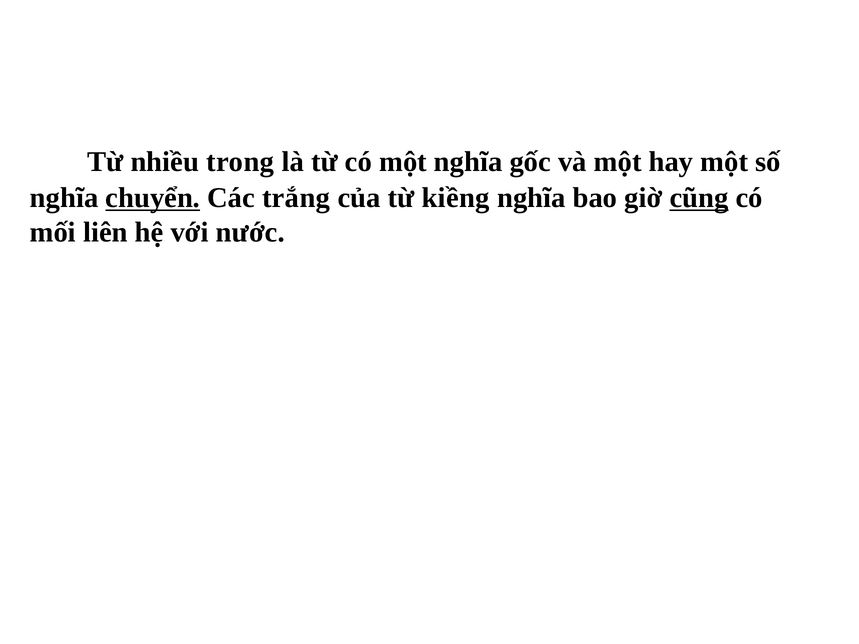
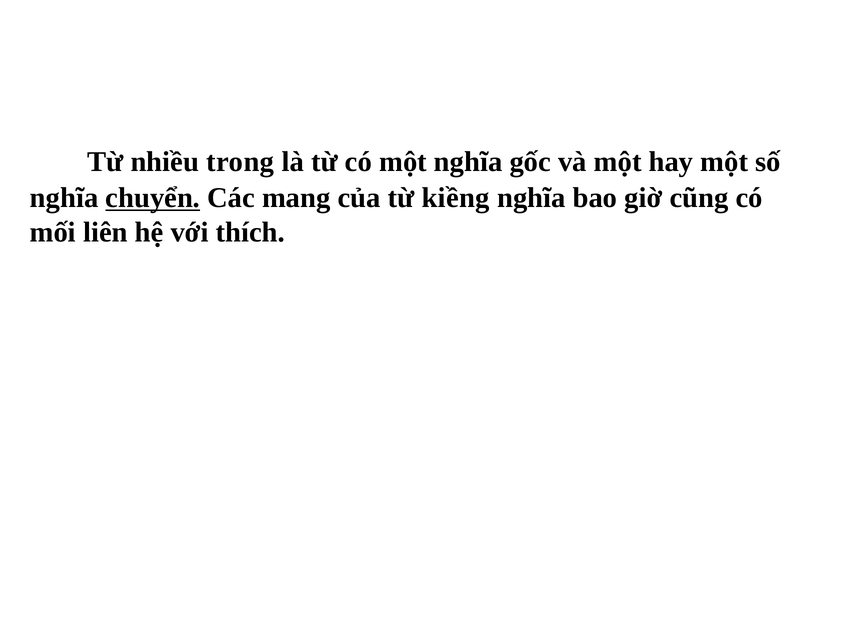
trắng: trắng -> mang
cũng underline: present -> none
nước: nước -> thích
